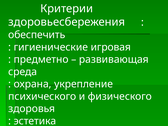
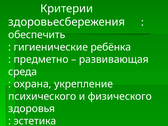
игровая: игровая -> ребёнка
